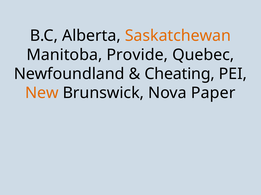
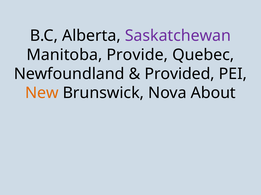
Saskatchewan colour: orange -> purple
Cheating: Cheating -> Provided
Paper: Paper -> About
